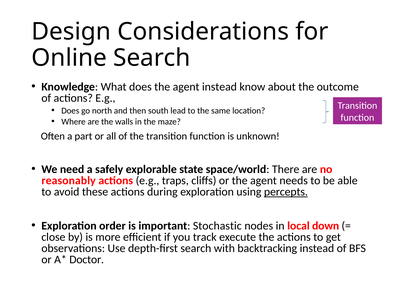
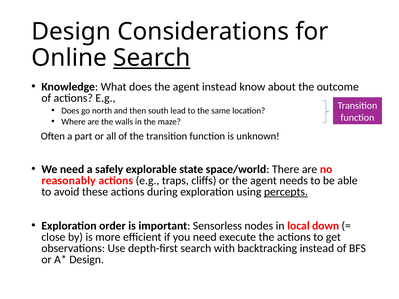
Search at (152, 58) underline: none -> present
Stochastic: Stochastic -> Sensorless
you track: track -> need
Doctor at (87, 260): Doctor -> Design
